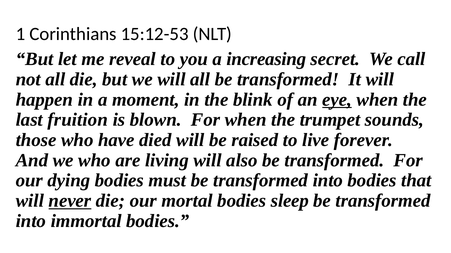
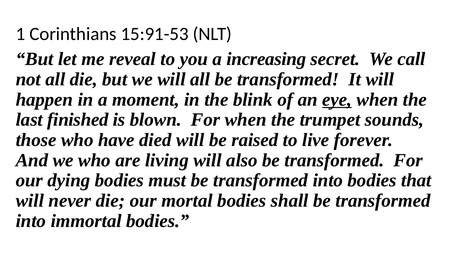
15:12-53: 15:12-53 -> 15:91-53
fruition: fruition -> finished
never underline: present -> none
sleep: sleep -> shall
